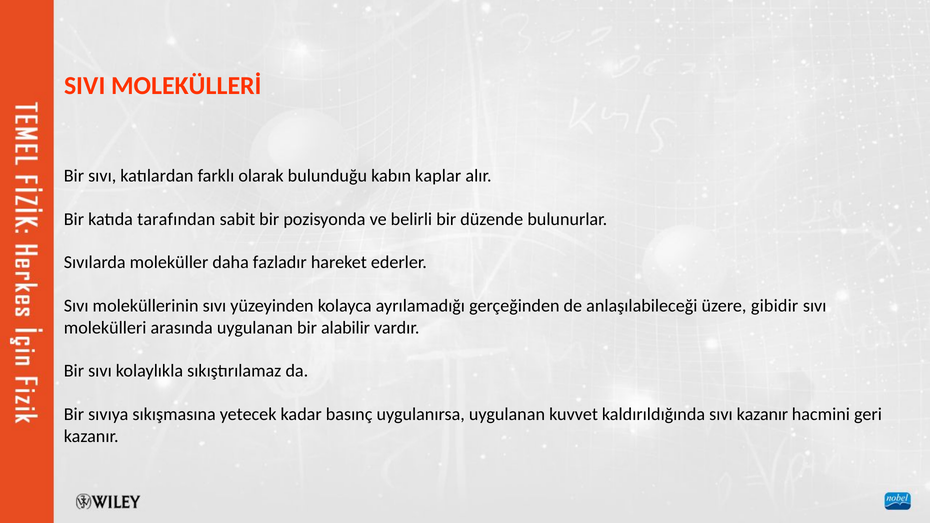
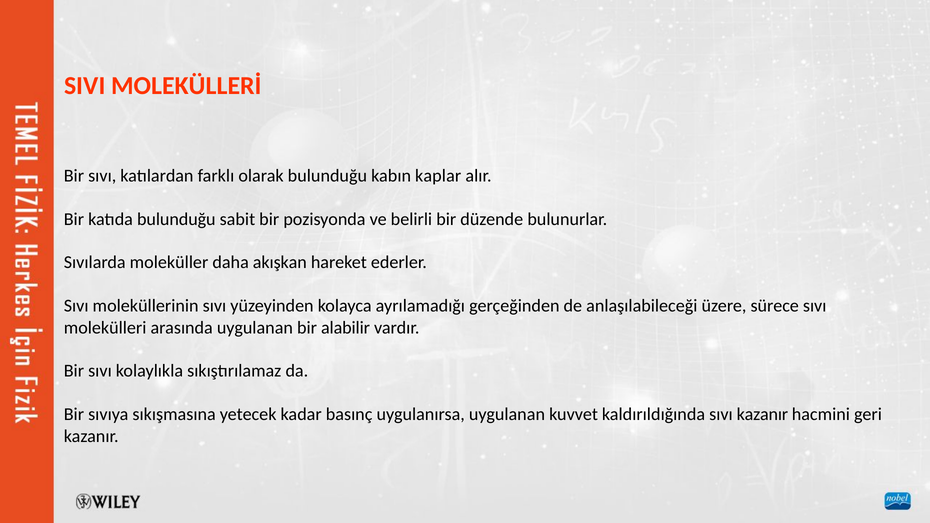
katıda tarafından: tarafından -> bulunduğu
fazladır: fazladır -> akışkan
gibidir: gibidir -> sürece
